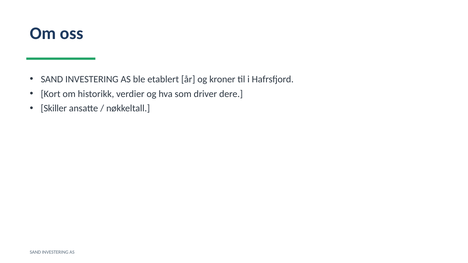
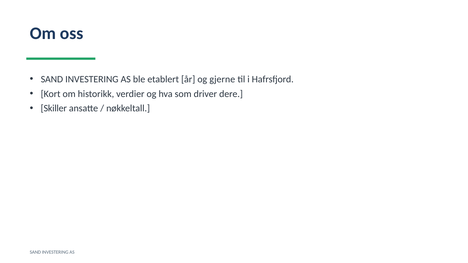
kroner: kroner -> gjerne
